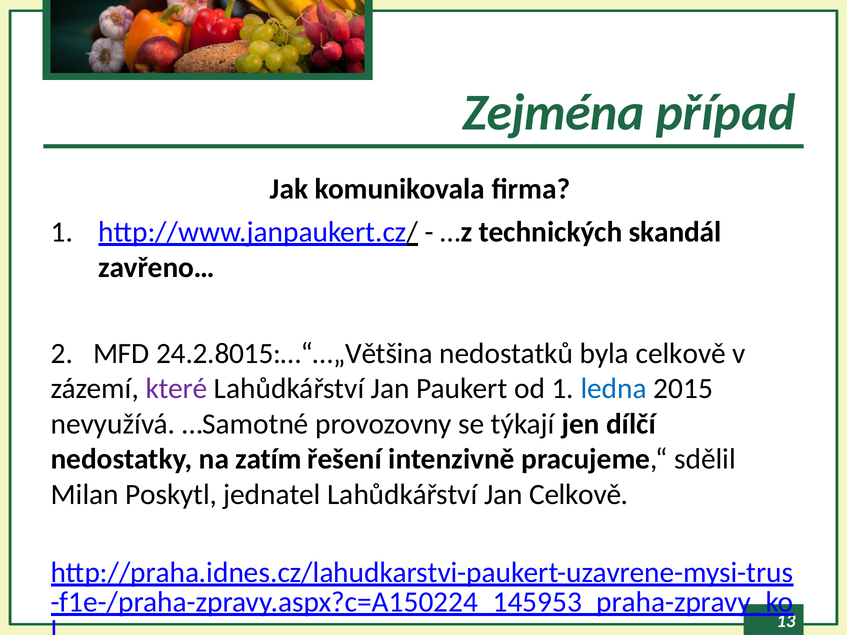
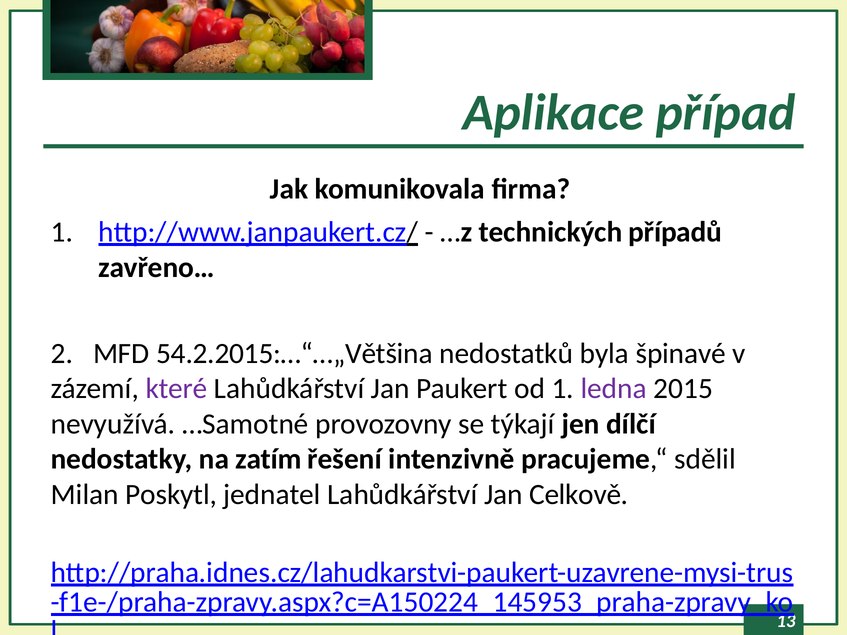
Zejména: Zejména -> Aplikace
skandál: skandál -> případů
24.2.8015:…“…„Většina: 24.2.8015:…“…„Většina -> 54.2.2015:…“…„Většina
byla celkově: celkově -> špinavé
ledna colour: blue -> purple
